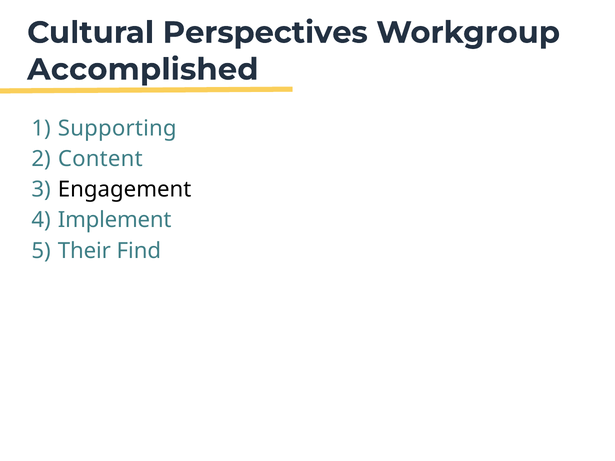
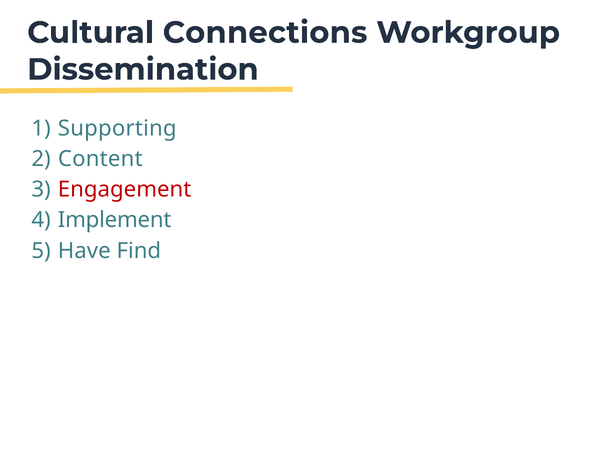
Perspectives: Perspectives -> Connections
Accomplished: Accomplished -> Dissemination
Engagement colour: black -> red
Their: Their -> Have
